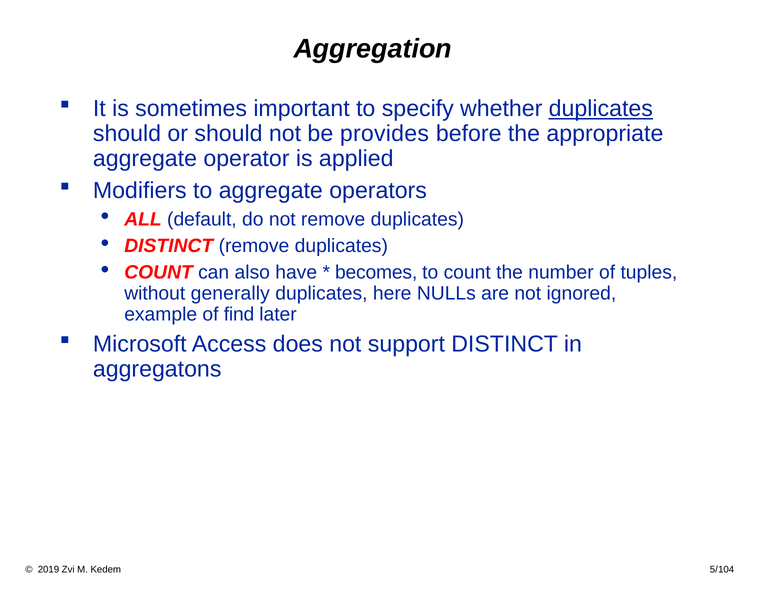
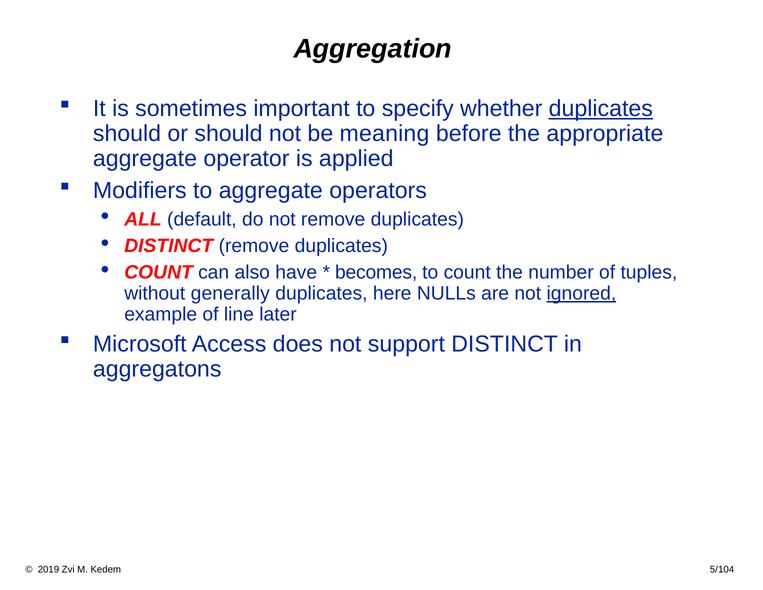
provides: provides -> meaning
ignored underline: none -> present
find: find -> line
